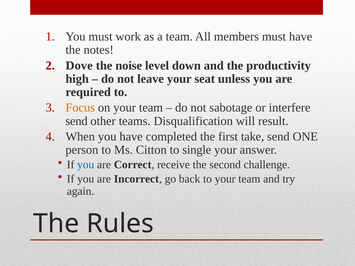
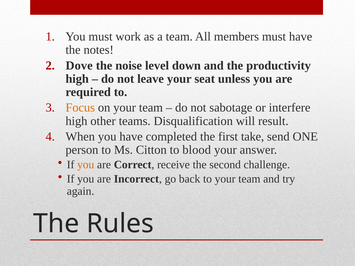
send at (77, 121): send -> high
single: single -> blood
you at (86, 165) colour: blue -> orange
